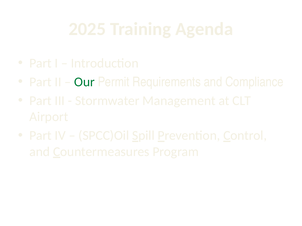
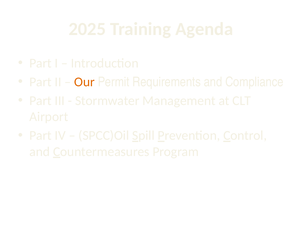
Our colour: green -> orange
